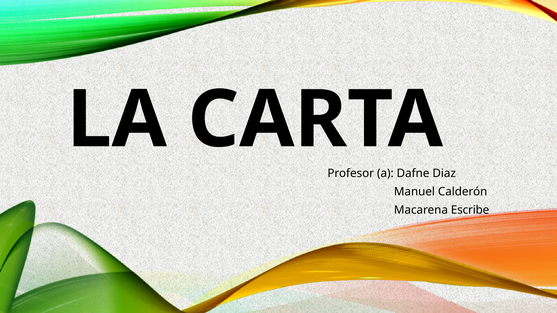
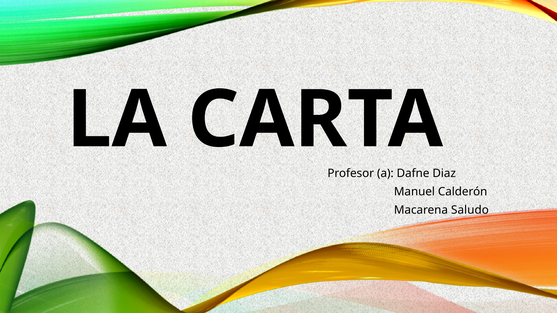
Escribe: Escribe -> Saludo
